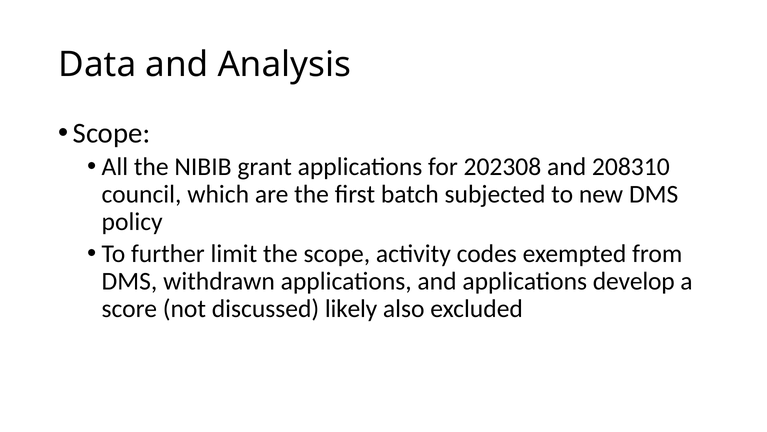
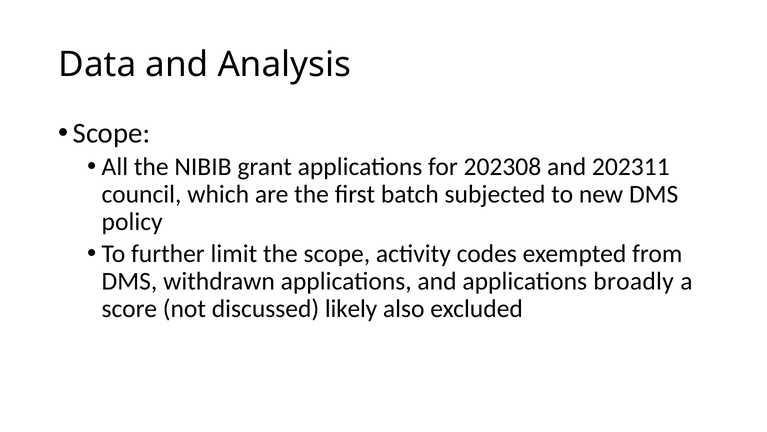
208310: 208310 -> 202311
develop: develop -> broadly
